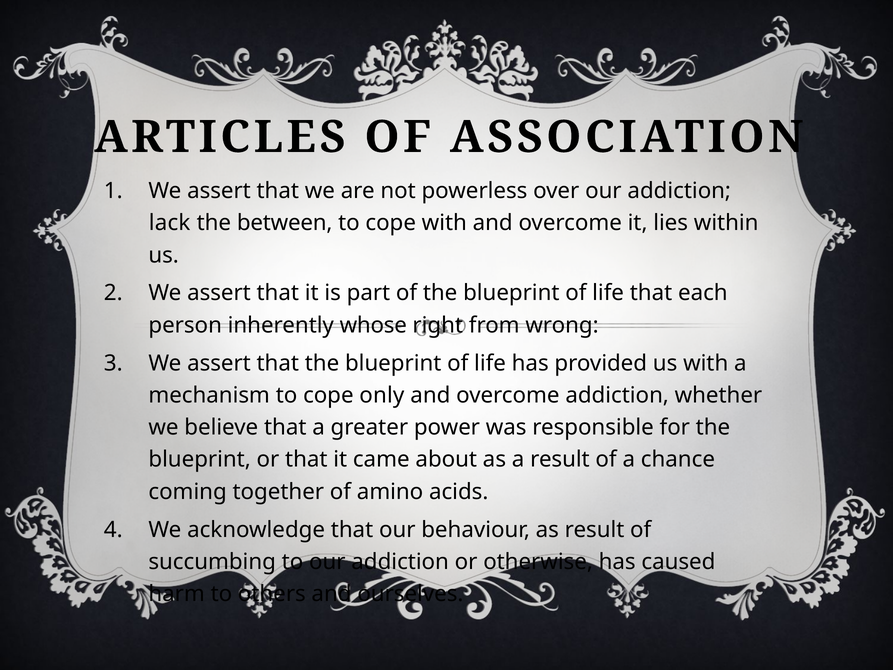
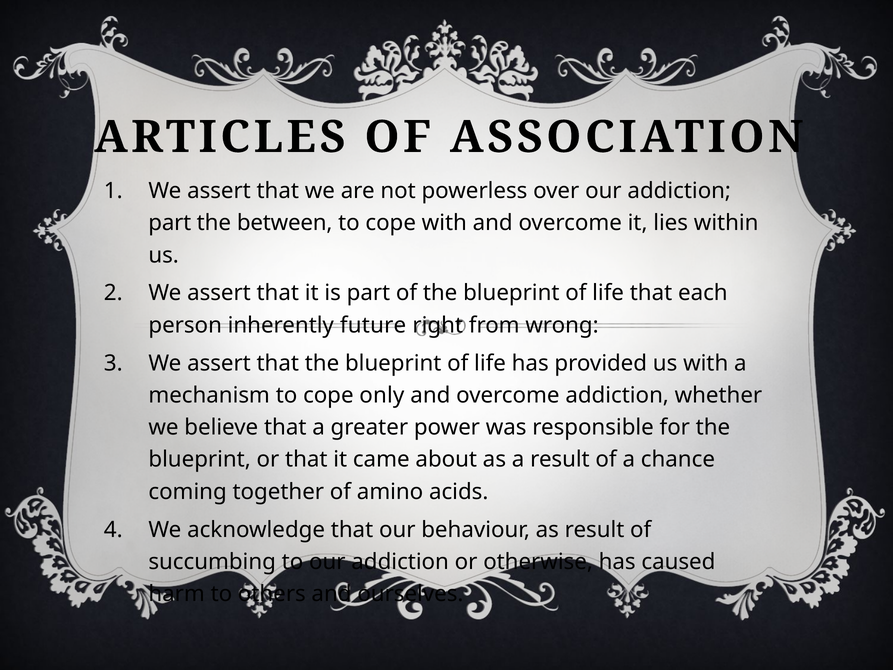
lack at (170, 223): lack -> part
whose: whose -> future
